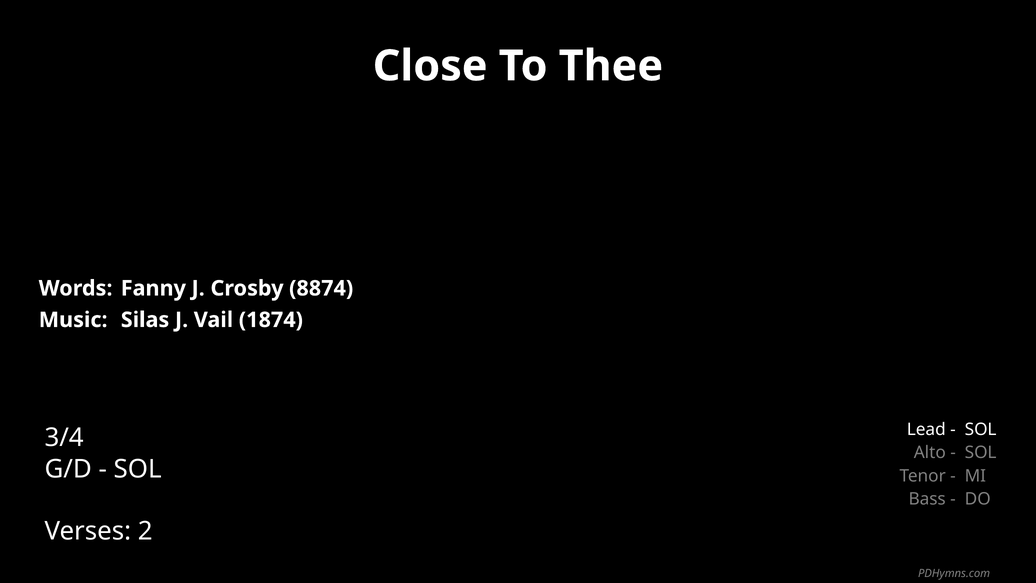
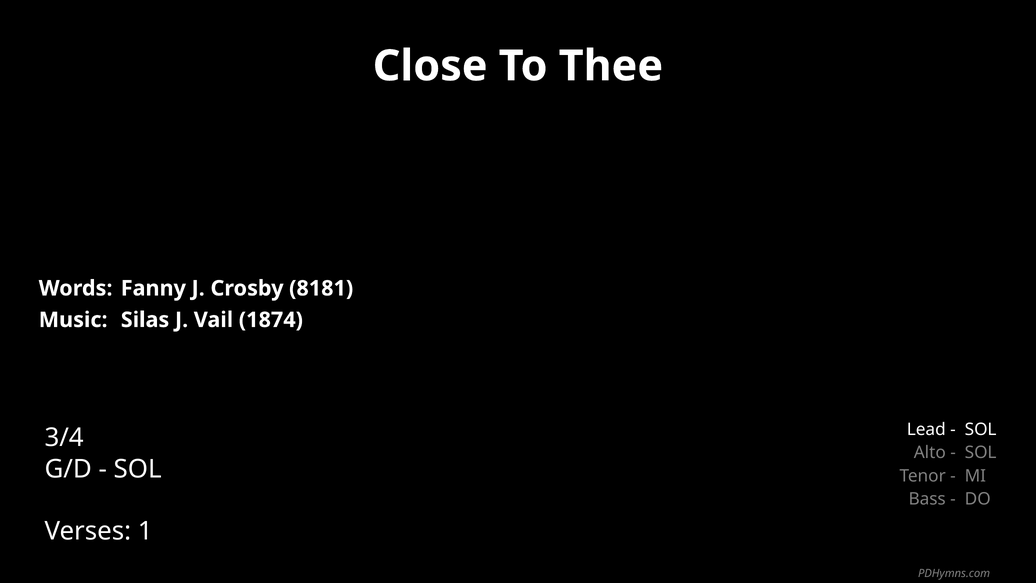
8874: 8874 -> 8181
2: 2 -> 1
